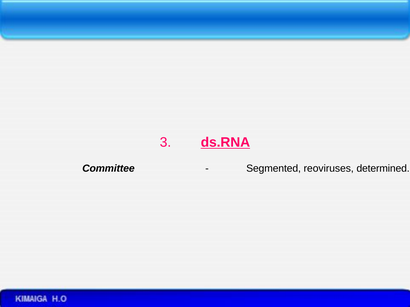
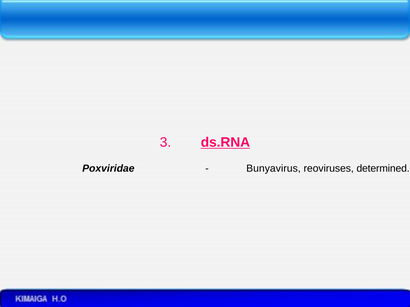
Committee: Committee -> Poxviridae
Segmented: Segmented -> Bunyavirus
